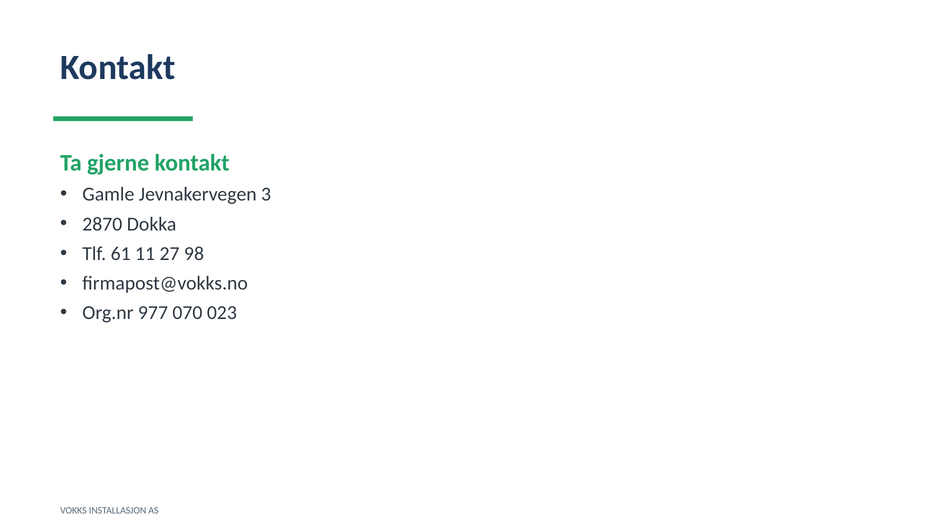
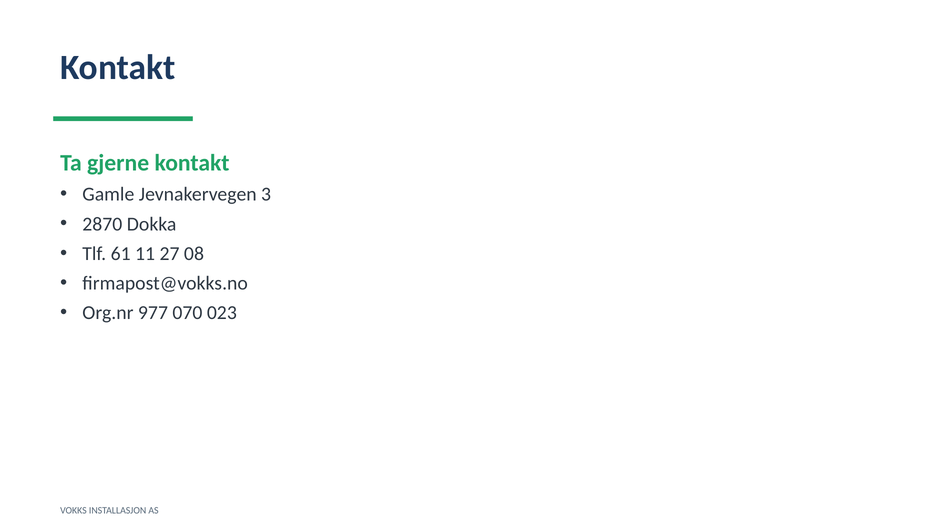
98: 98 -> 08
